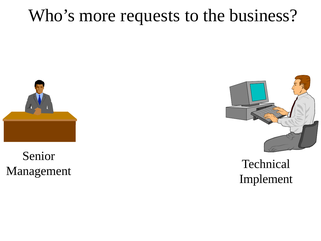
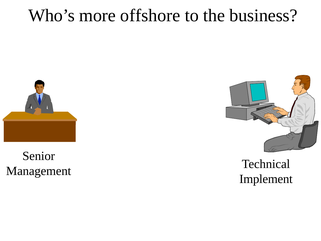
requests: requests -> offshore
